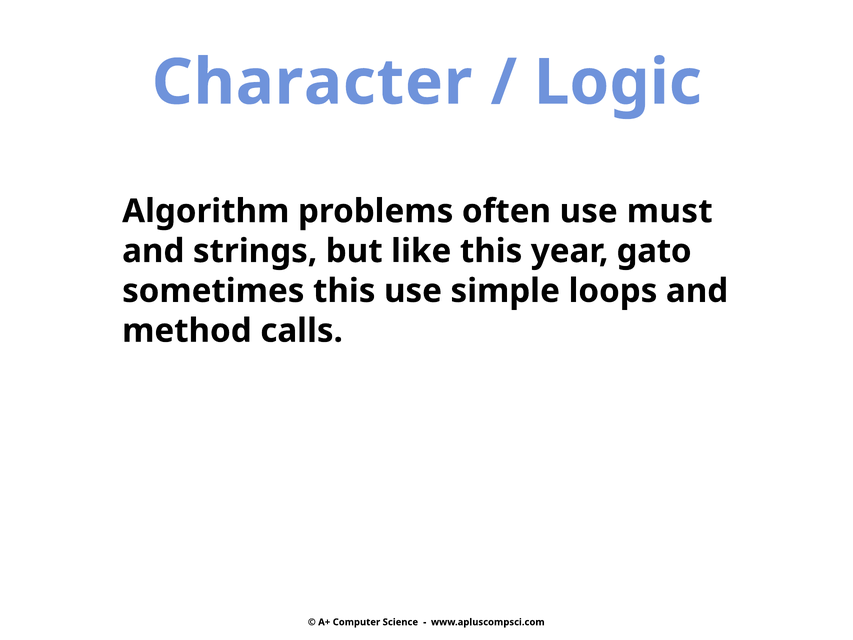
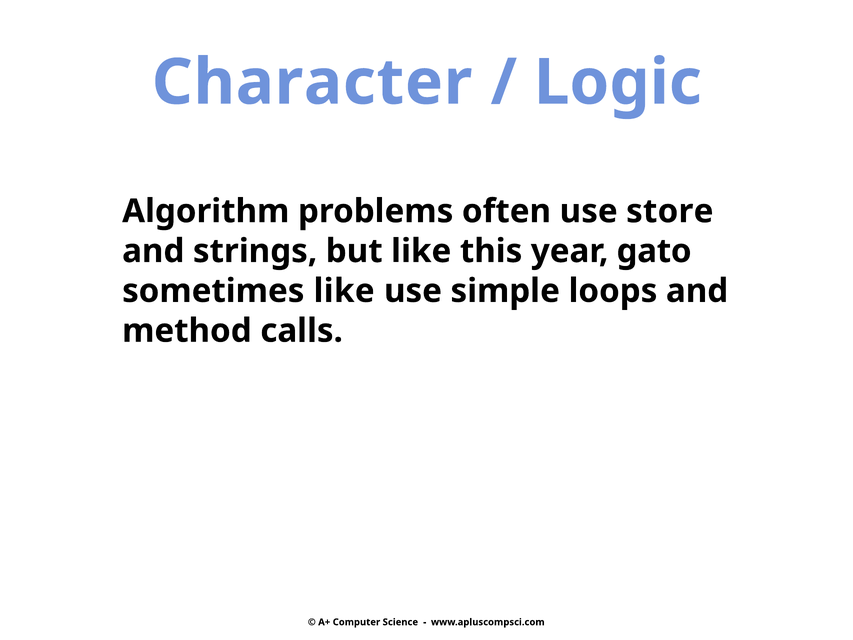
must: must -> store
sometimes this: this -> like
